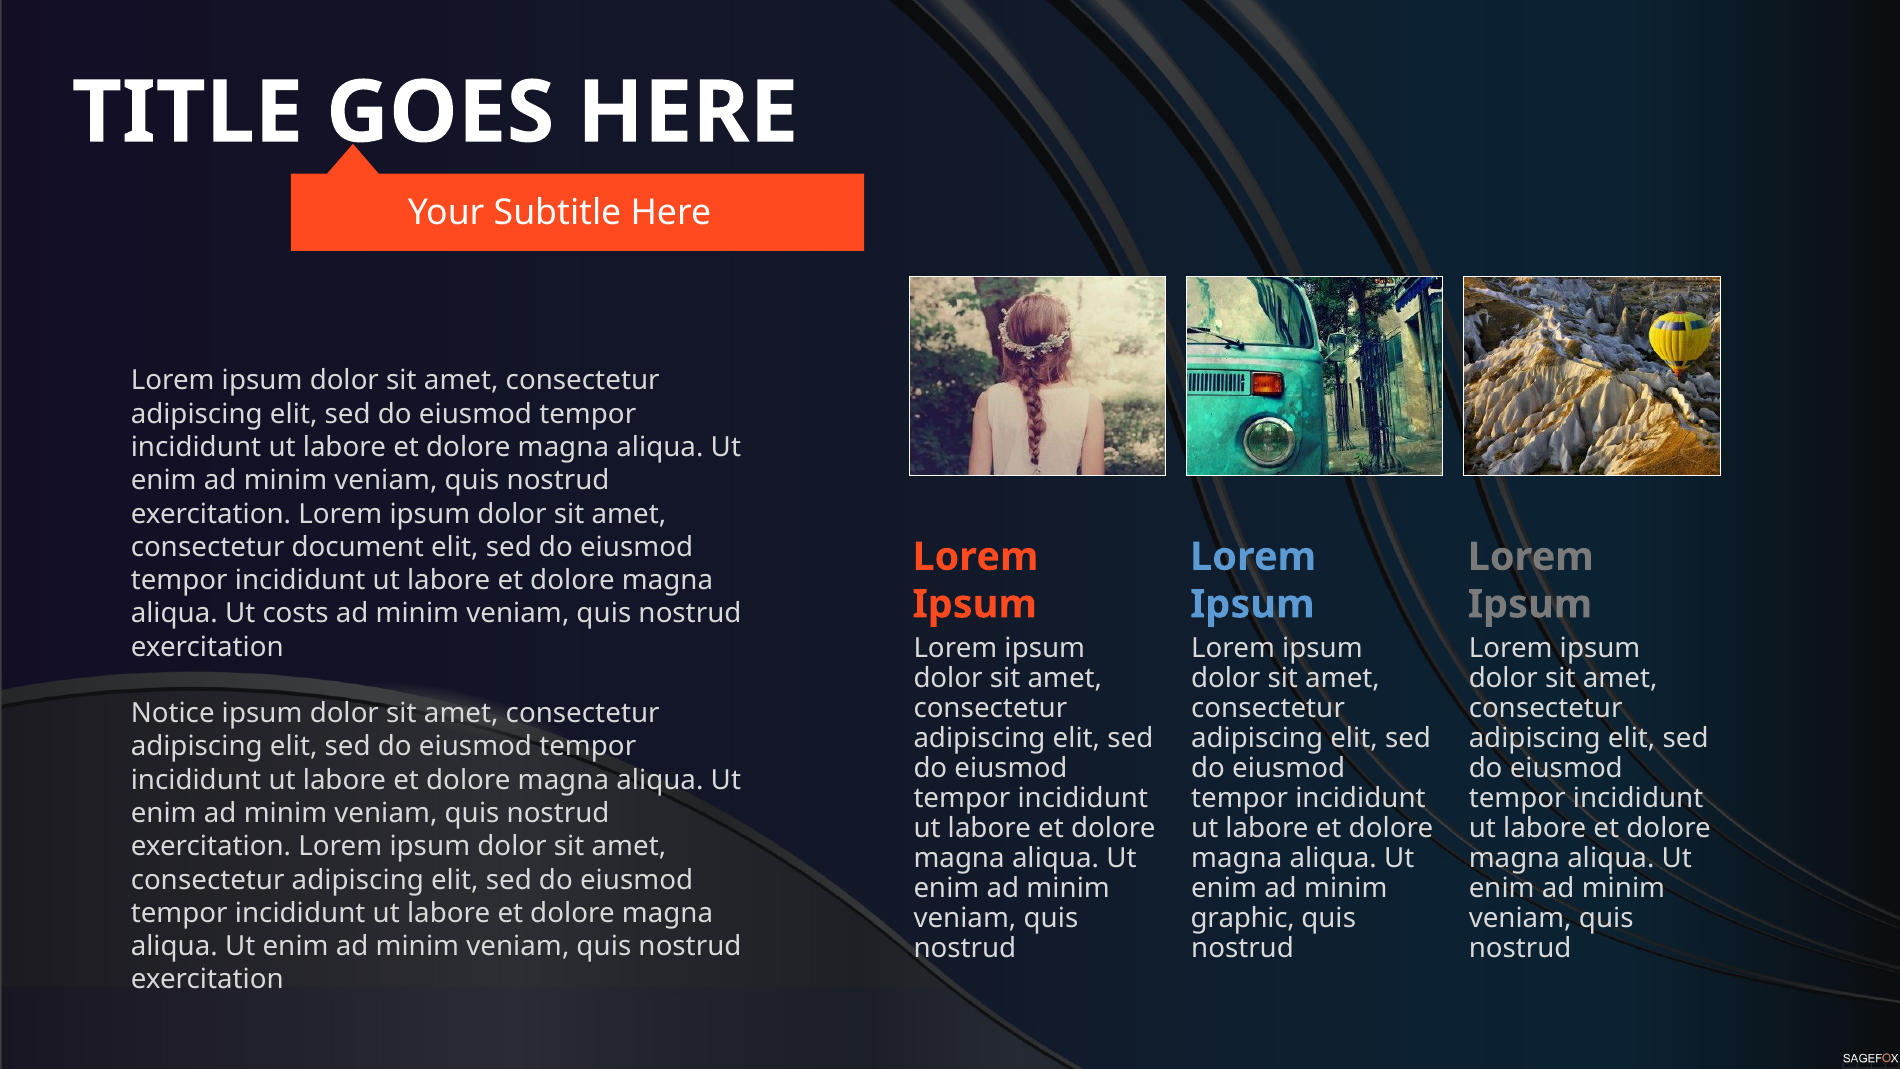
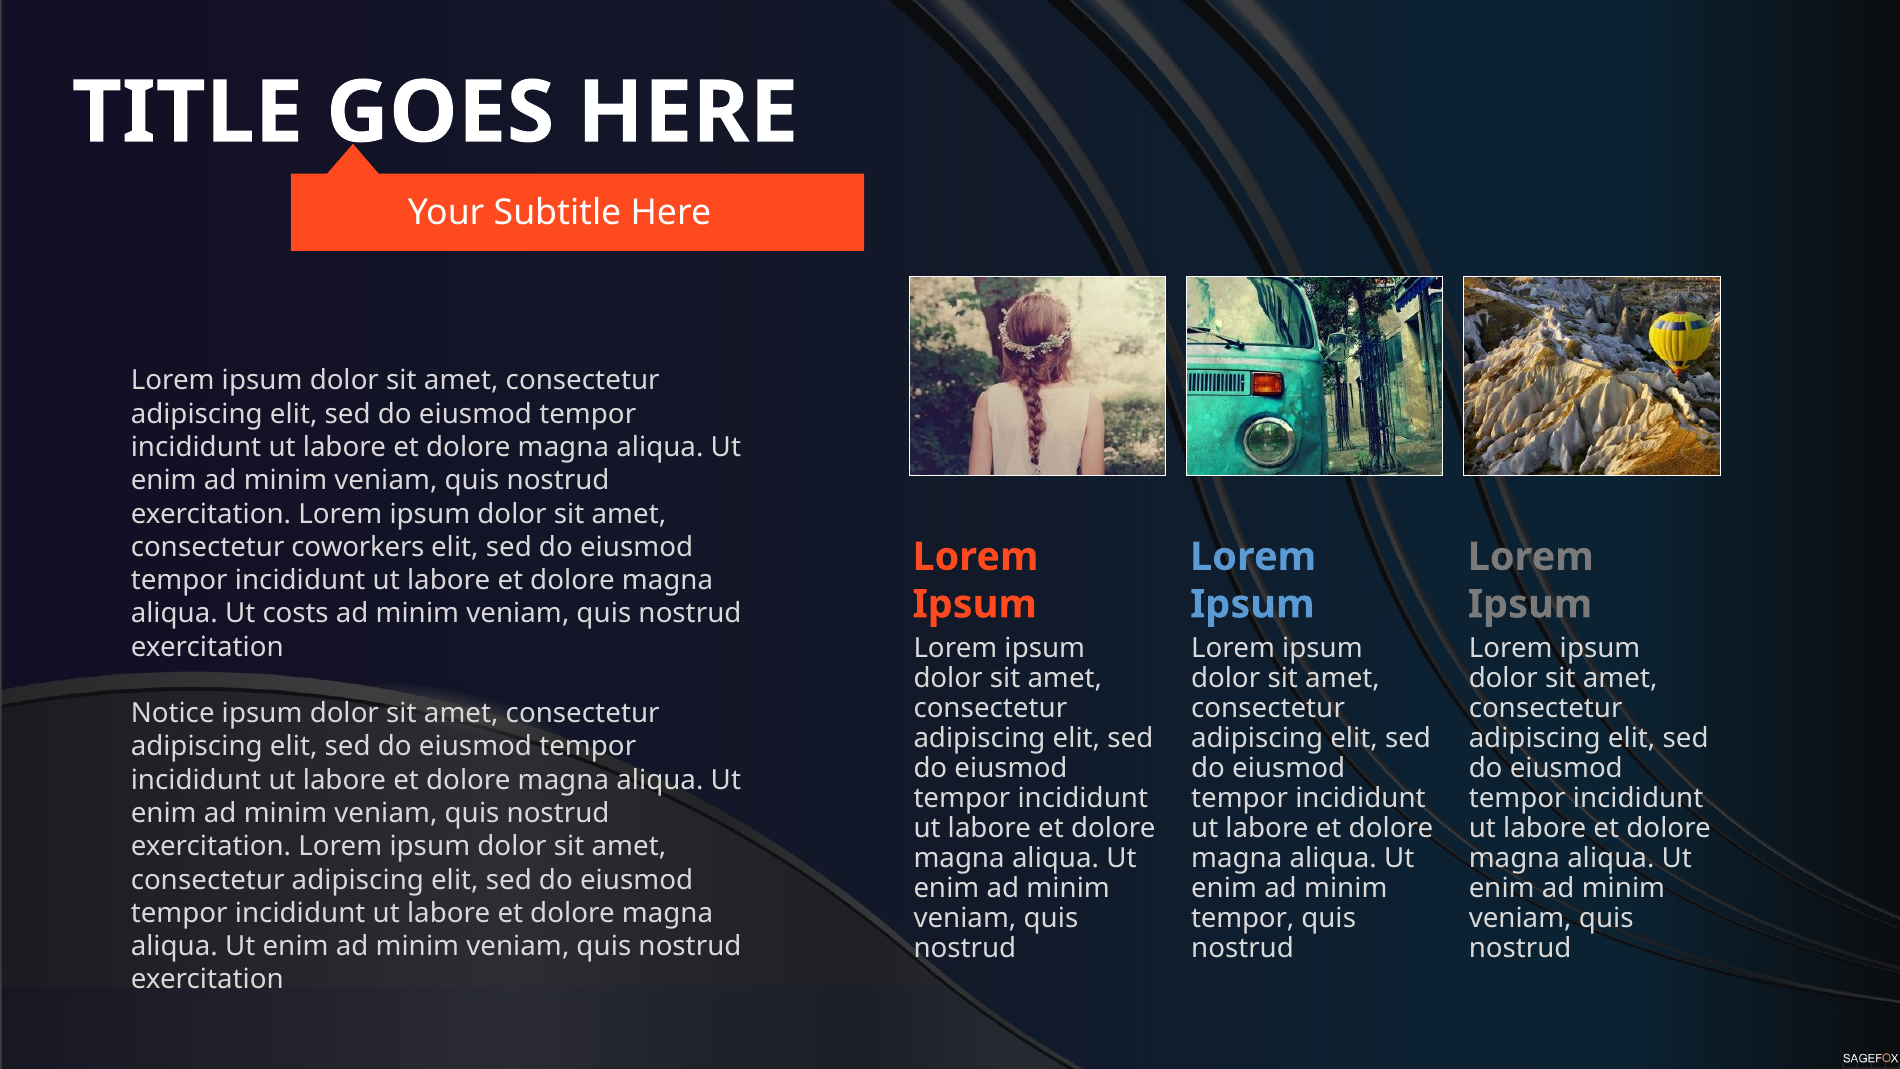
document: document -> coworkers
graphic at (1243, 918): graphic -> tempor
